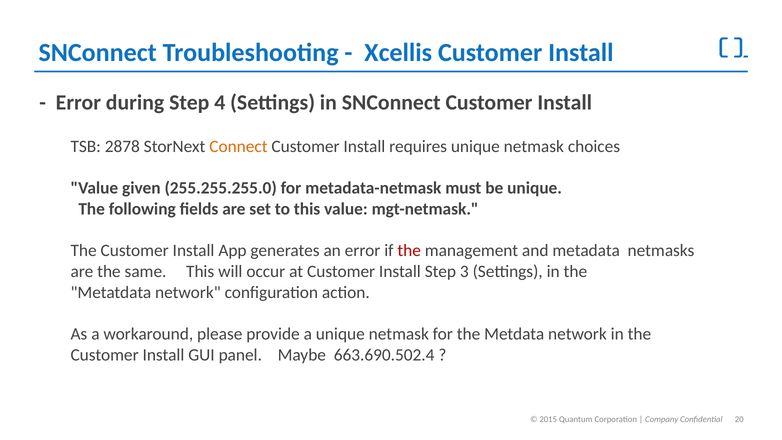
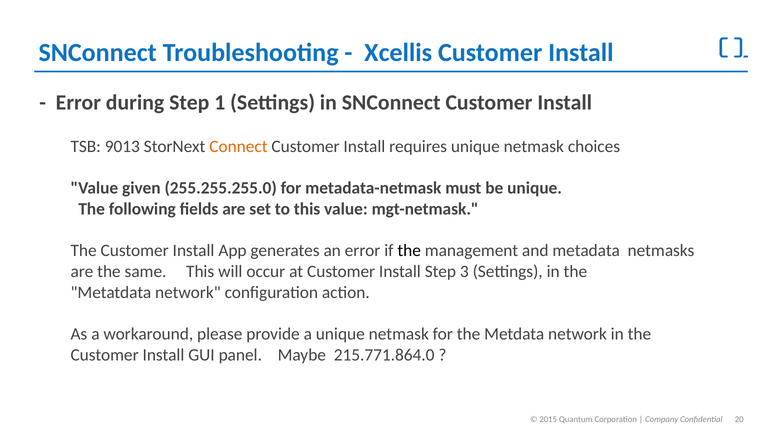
4: 4 -> 1
2878: 2878 -> 9013
the at (409, 251) colour: red -> black
663.690.502.4: 663.690.502.4 -> 215.771.864.0
